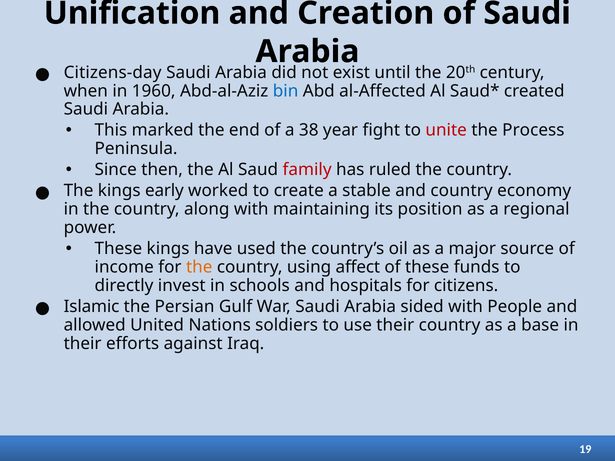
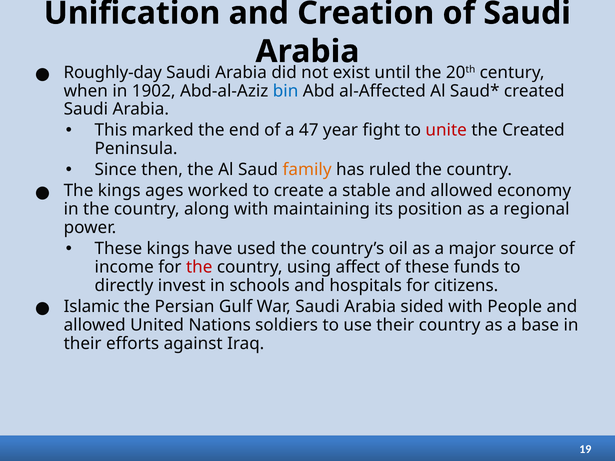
Citizens-day: Citizens-day -> Roughly-day
1960: 1960 -> 1902
38: 38 -> 47
the Process: Process -> Created
family colour: red -> orange
early: early -> ages
stable and country: country -> allowed
the at (199, 267) colour: orange -> red
